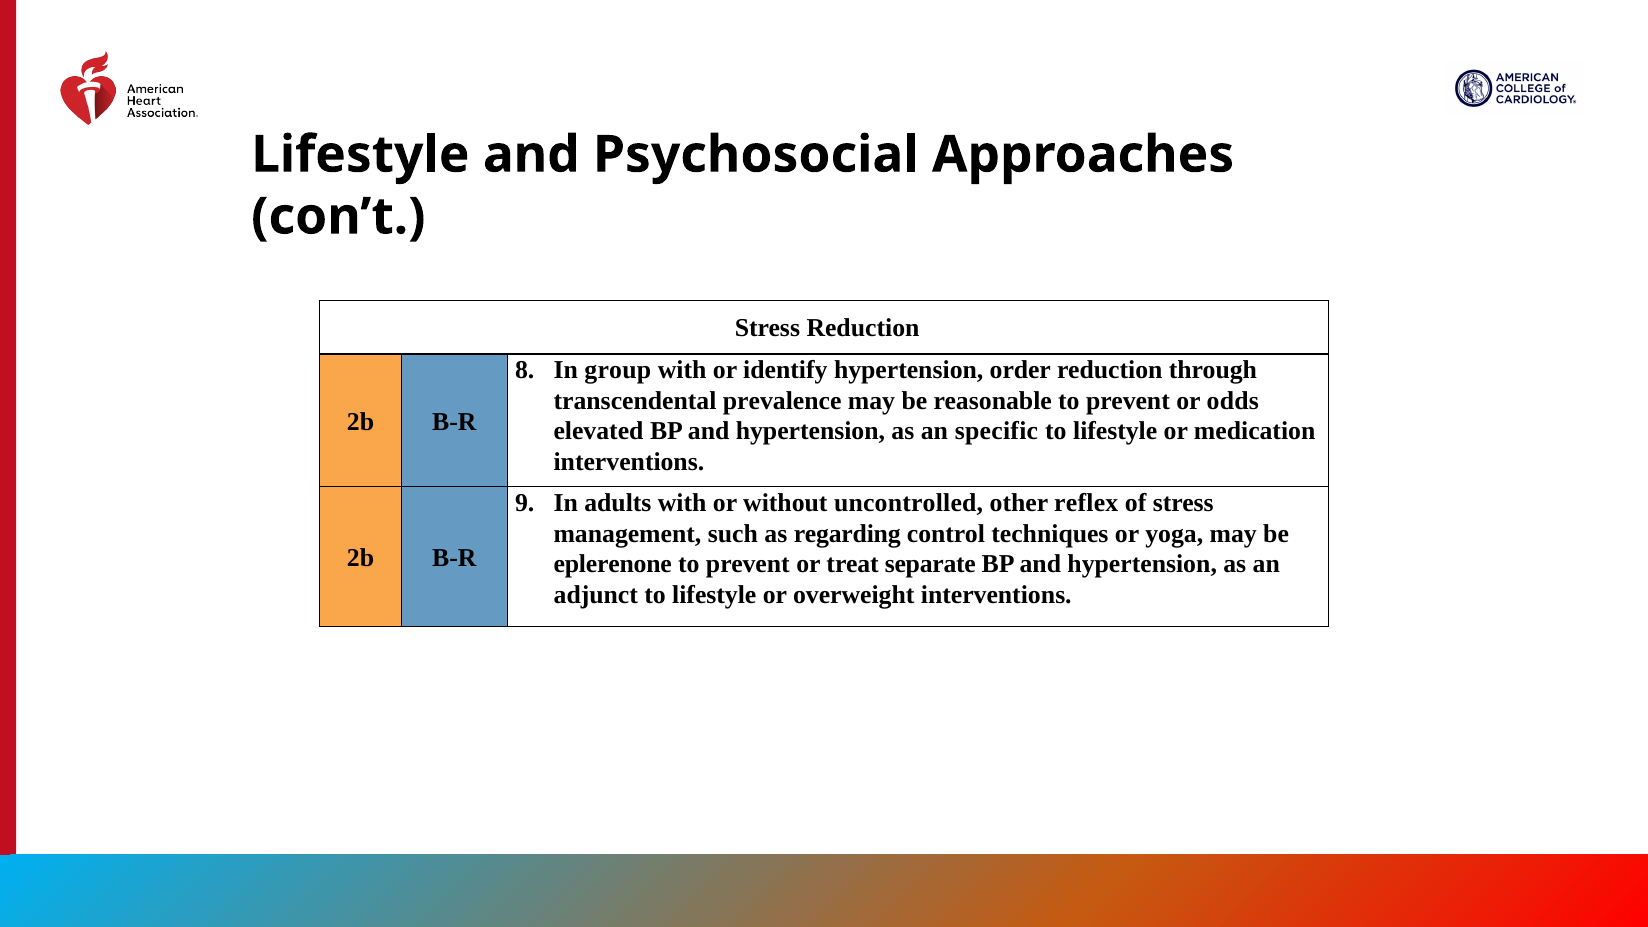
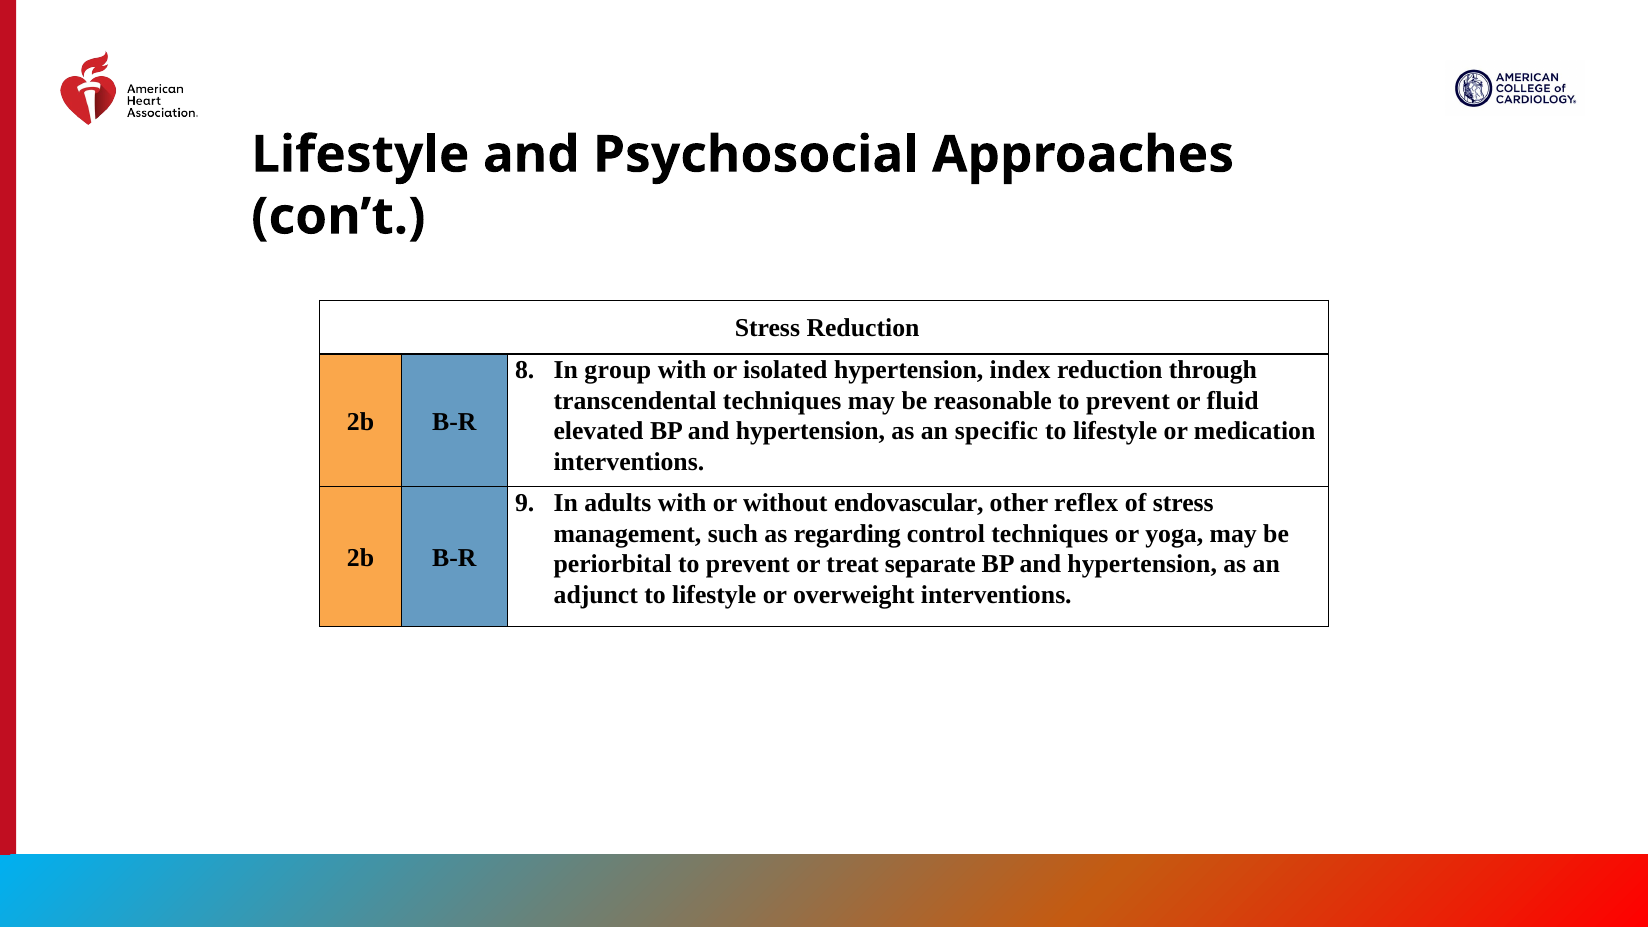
identify: identify -> isolated
order: order -> index
transcendental prevalence: prevalence -> techniques
odds: odds -> fluid
uncontrolled: uncontrolled -> endovascular
eplerenone: eplerenone -> periorbital
